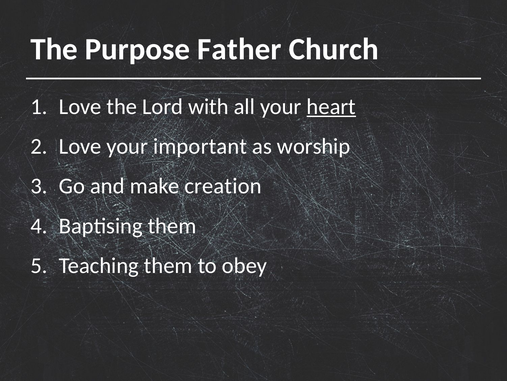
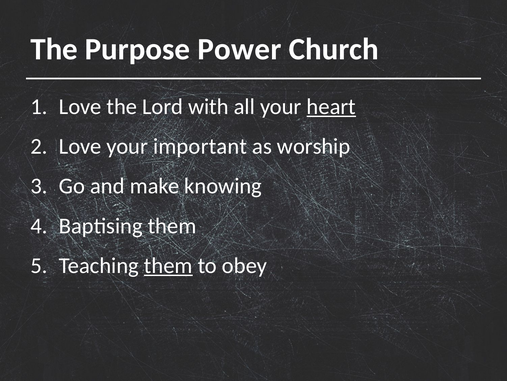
Father: Father -> Power
creation: creation -> knowing
them at (168, 265) underline: none -> present
